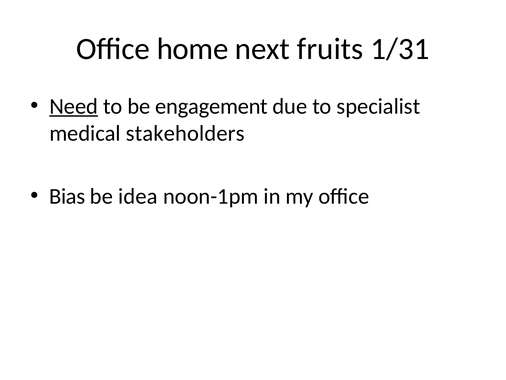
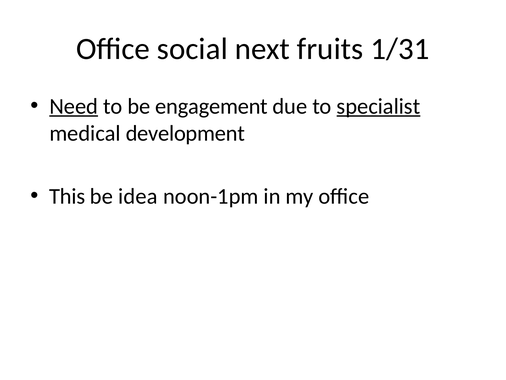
home: home -> social
specialist underline: none -> present
stakeholders: stakeholders -> development
Bias: Bias -> This
